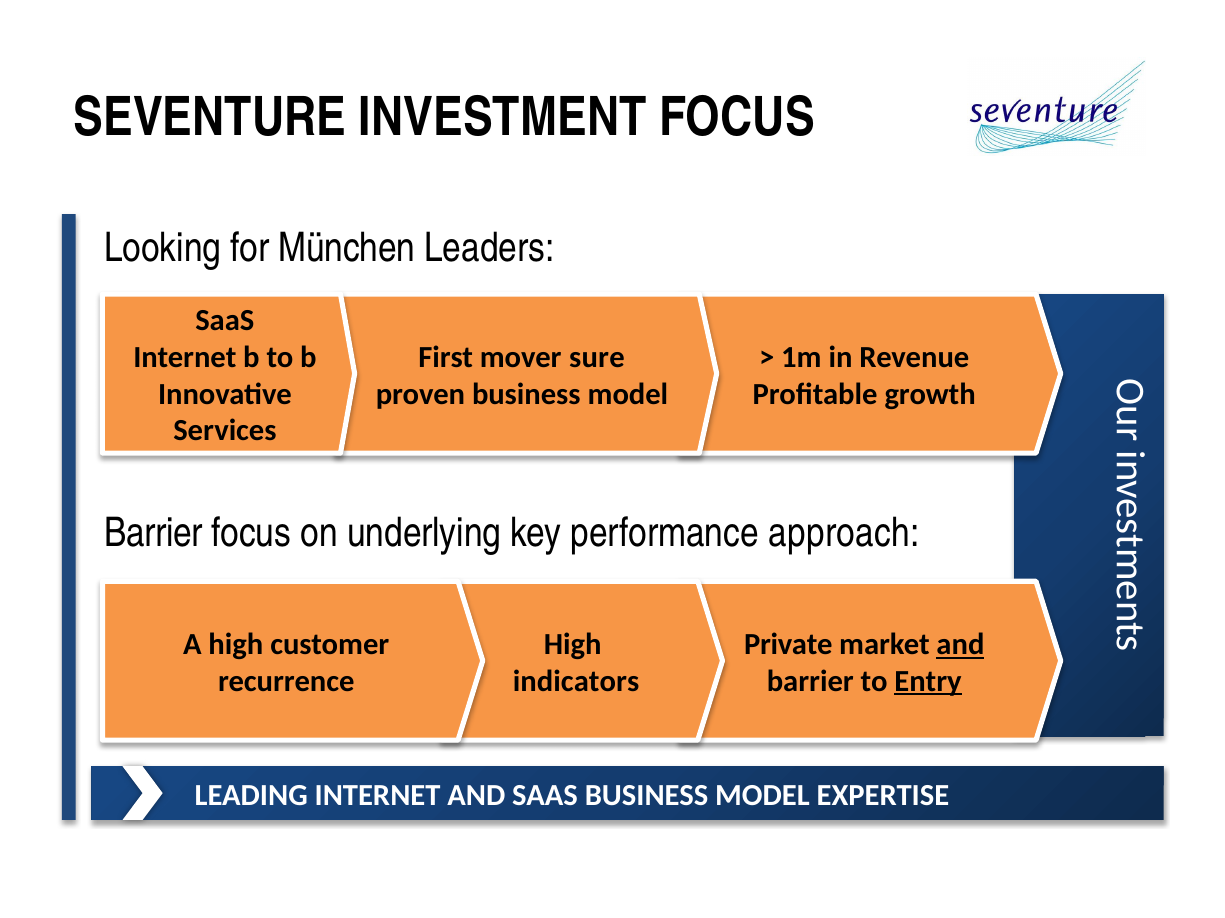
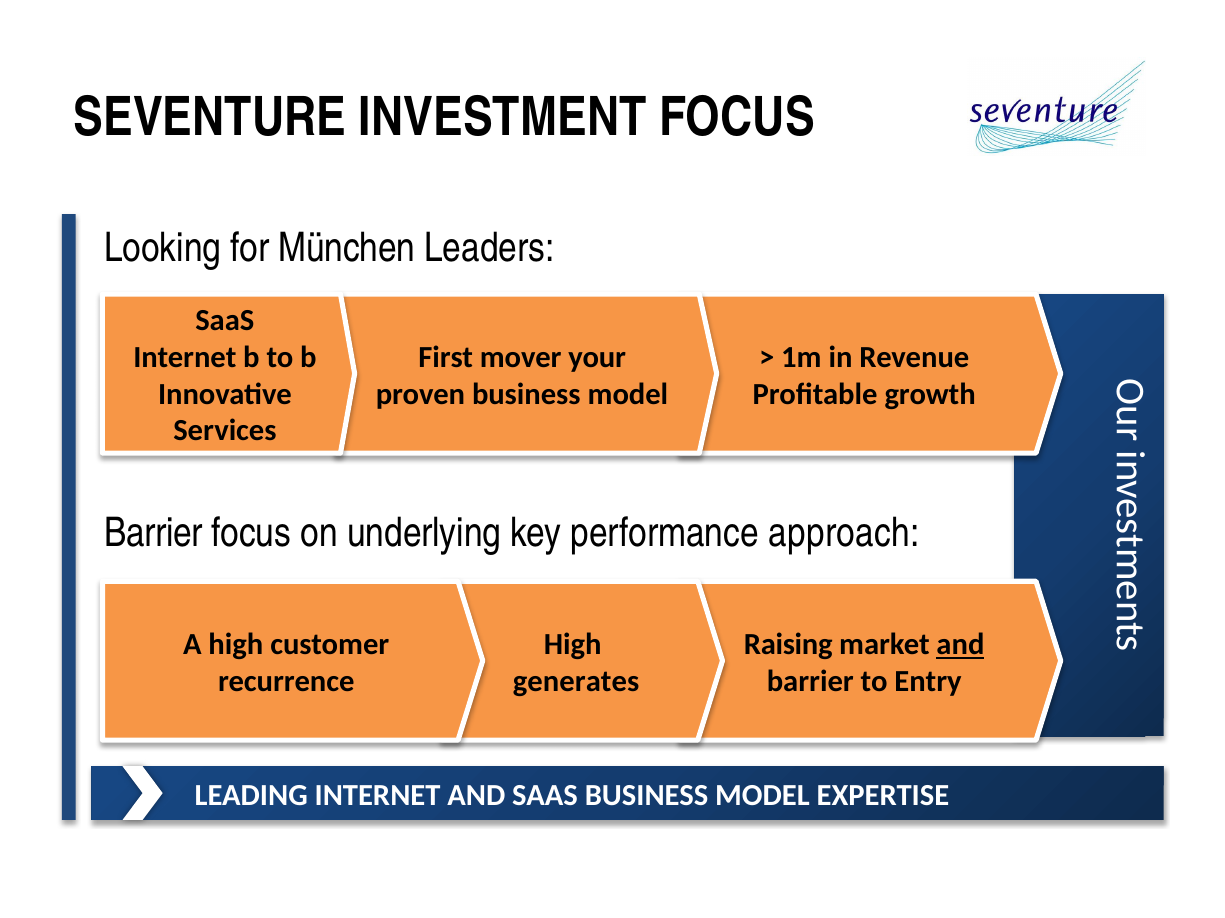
sure: sure -> your
Private: Private -> Raising
indicators: indicators -> generates
Entry underline: present -> none
